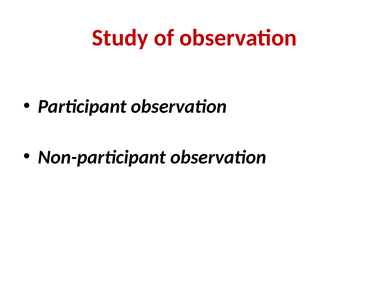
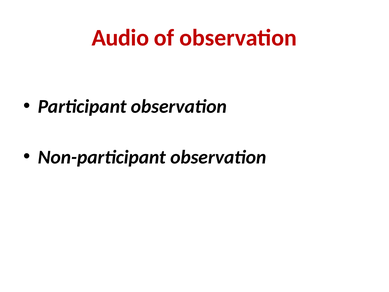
Study: Study -> Audio
